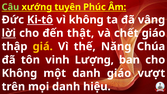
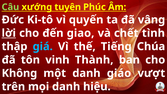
Ki-tô underline: present -> none
vì không: không -> quyến
thật: thật -> giao
chết giáo: giáo -> tình
giá colour: yellow -> light blue
Năng: Năng -> Tiếng
Lượng: Lượng -> Thành
